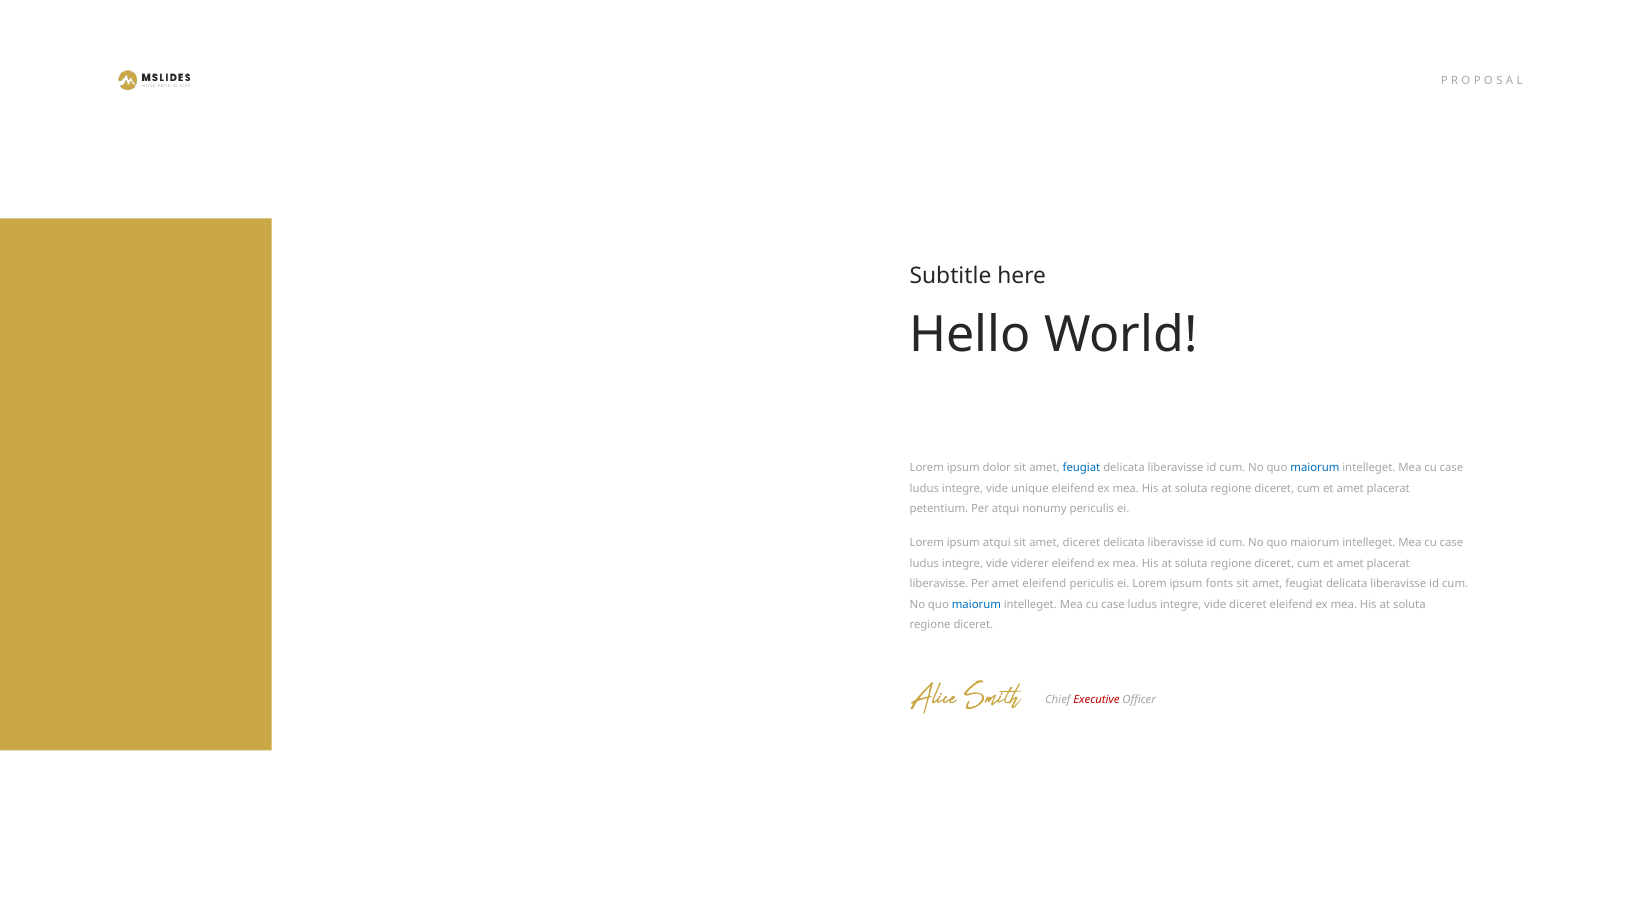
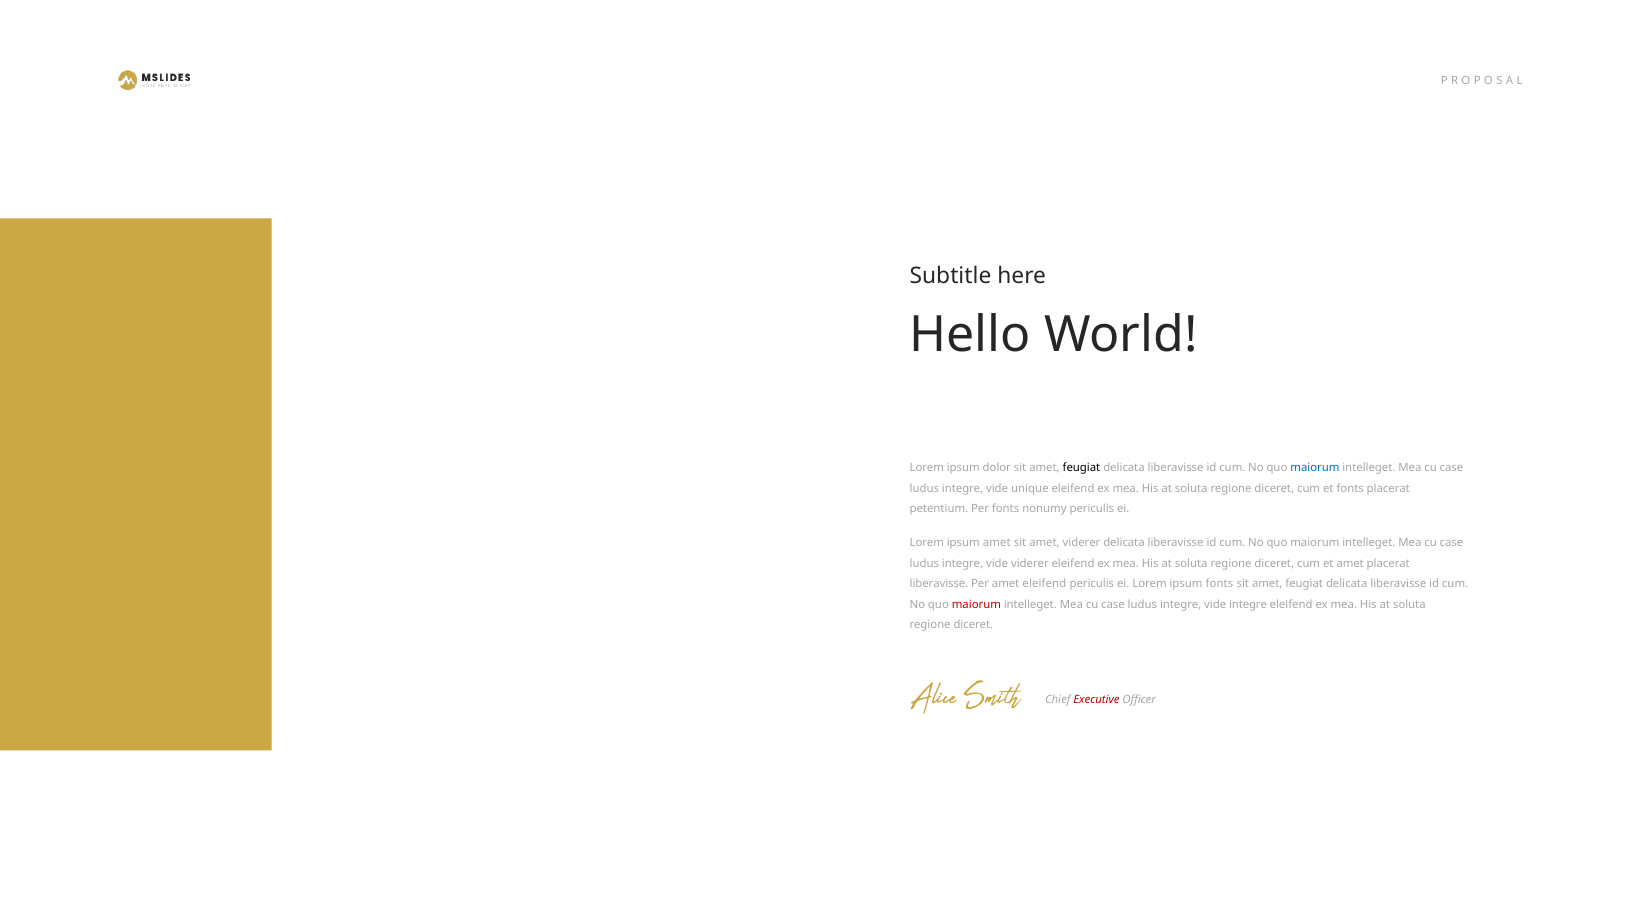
feugiat at (1082, 468) colour: blue -> black
amet at (1350, 489): amet -> fonts
Per atqui: atqui -> fonts
ipsum atqui: atqui -> amet
amet diceret: diceret -> viderer
maiorum at (976, 605) colour: blue -> red
vide diceret: diceret -> integre
